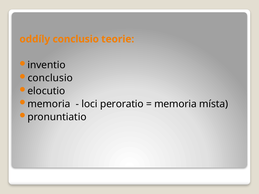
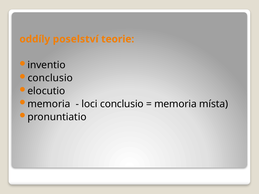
oddíly conclusio: conclusio -> poselství
loci peroratio: peroratio -> conclusio
